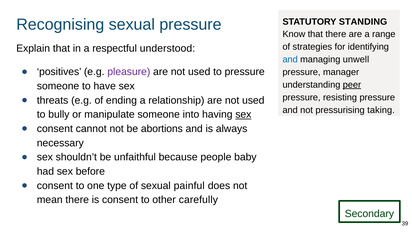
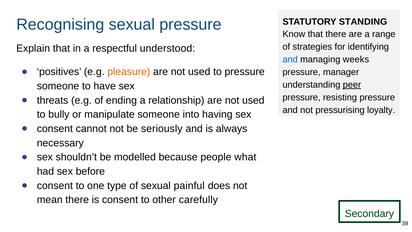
unwell: unwell -> weeks
pleasure colour: purple -> orange
taking: taking -> loyalty
sex at (243, 114) underline: present -> none
abortions: abortions -> seriously
unfaithful: unfaithful -> modelled
baby: baby -> what
